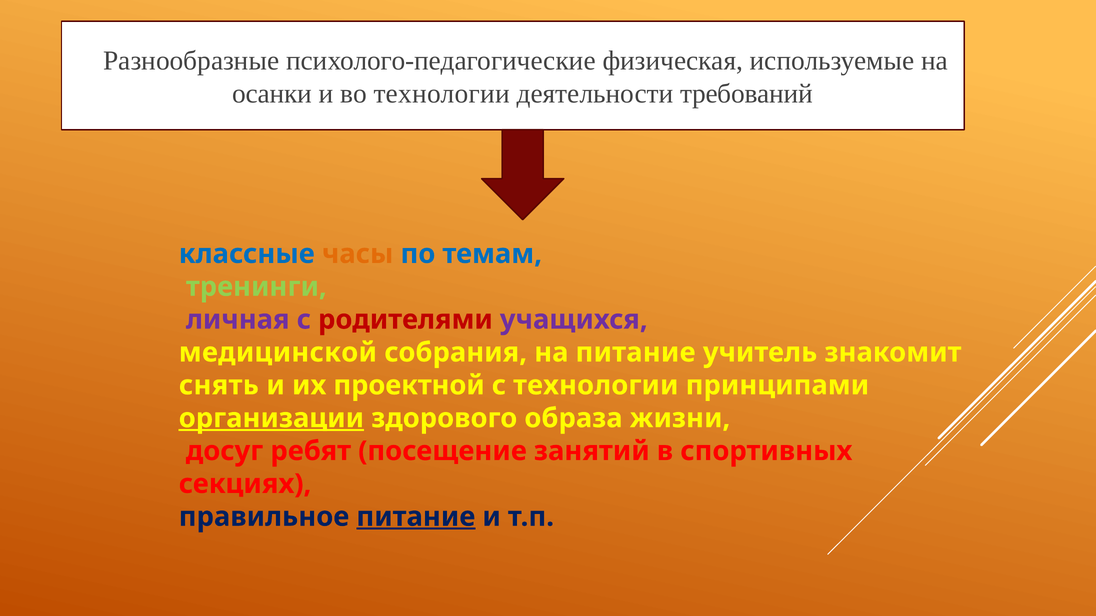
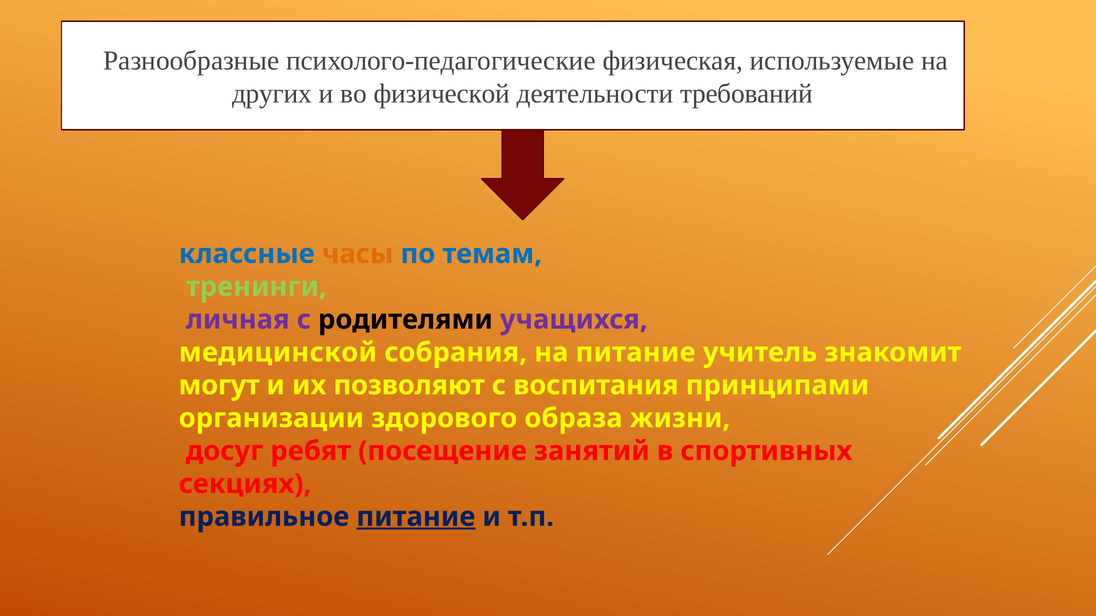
осанки: осанки -> других
во технологии: технологии -> физической
родителями colour: red -> black
снять: снять -> могут
проектной: проектной -> позволяют
с технологии: технологии -> воспитания
организации underline: present -> none
